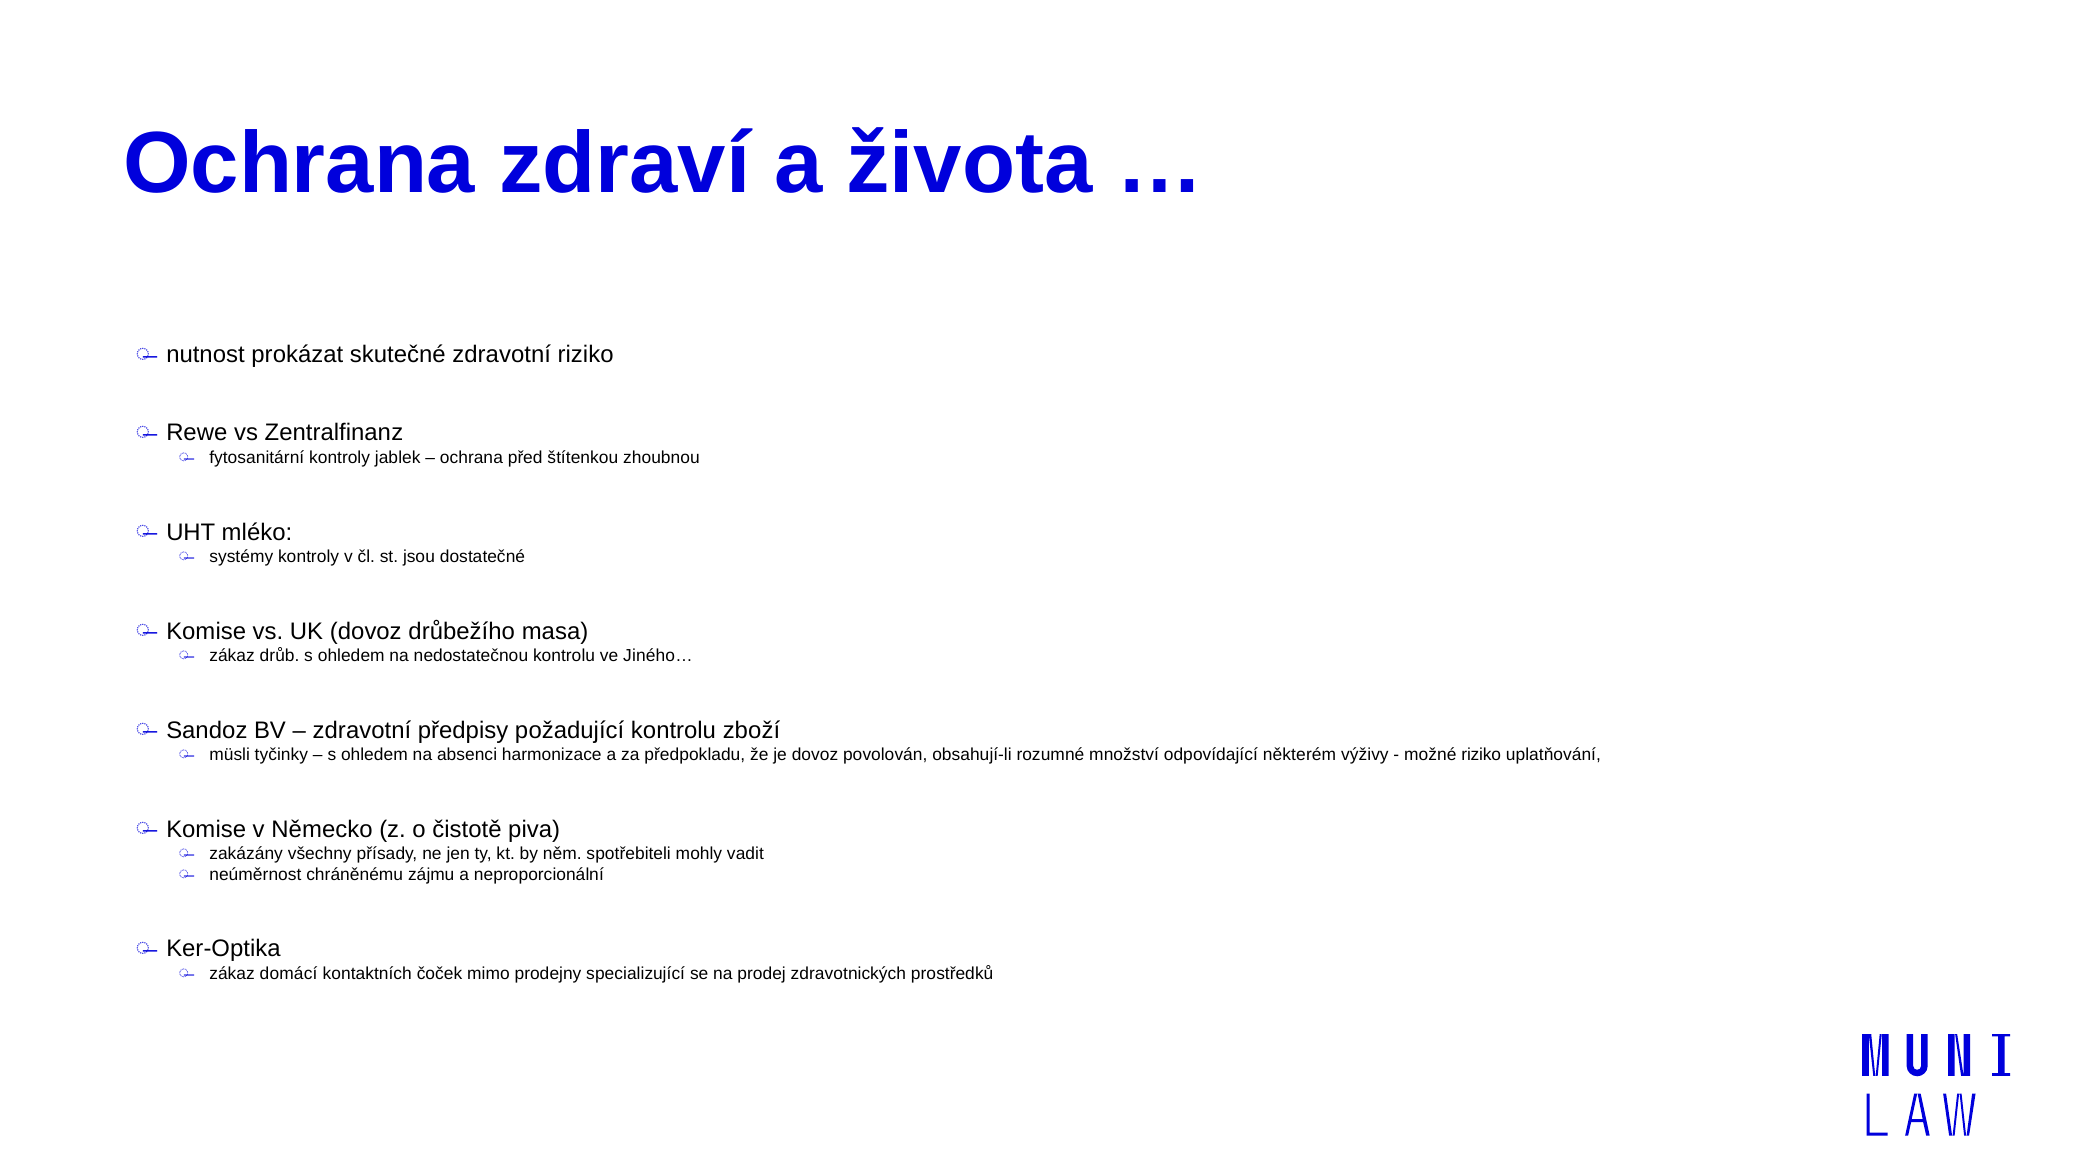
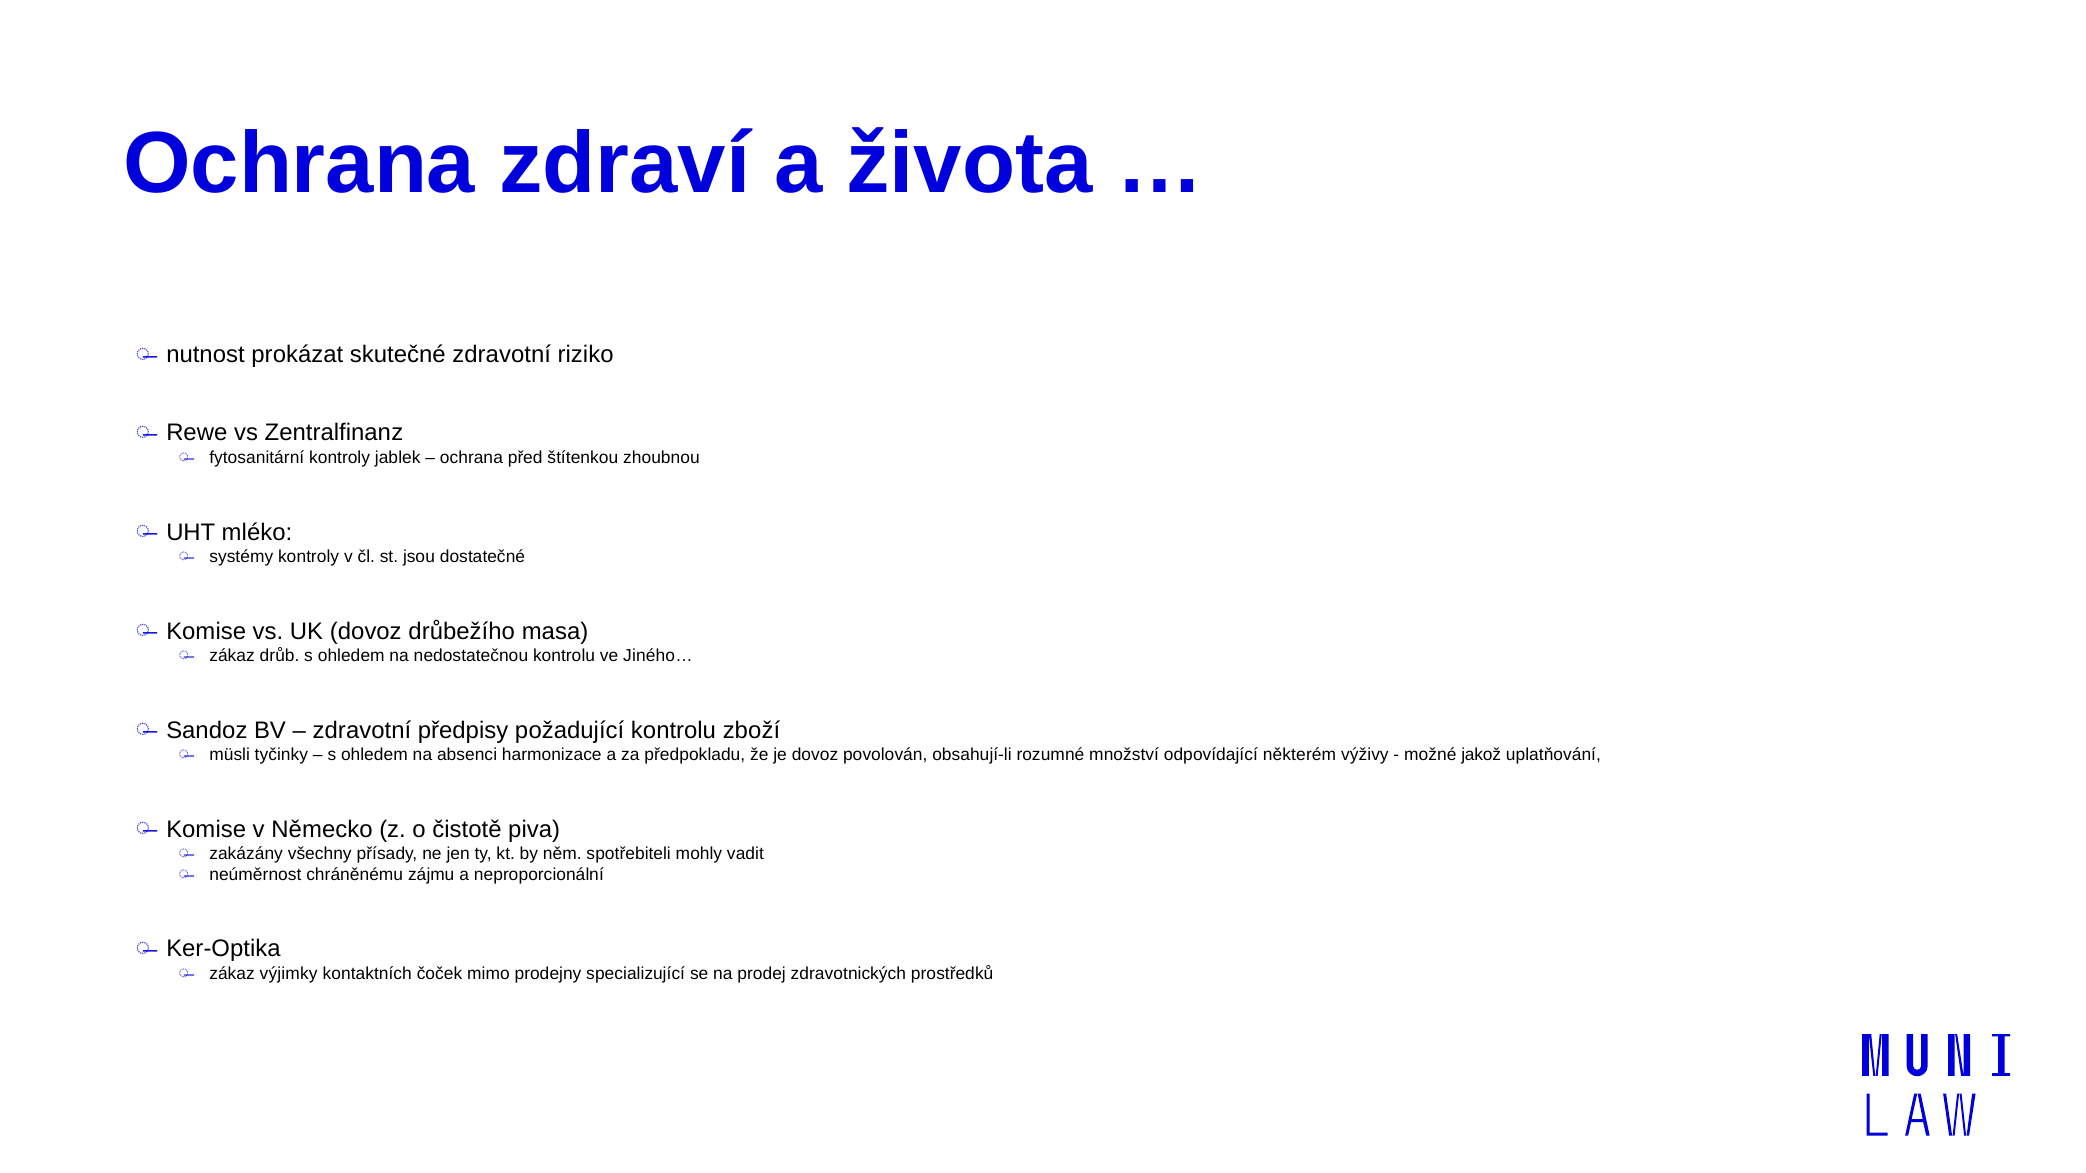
možné riziko: riziko -> jakož
domácí: domácí -> výjimky
